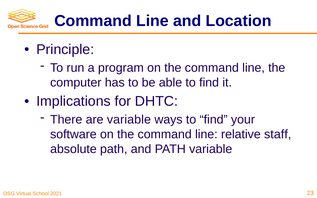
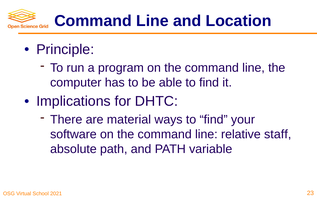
are variable: variable -> material
